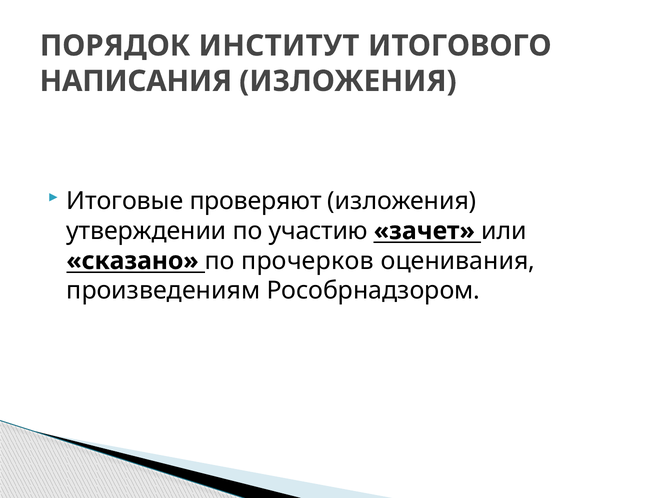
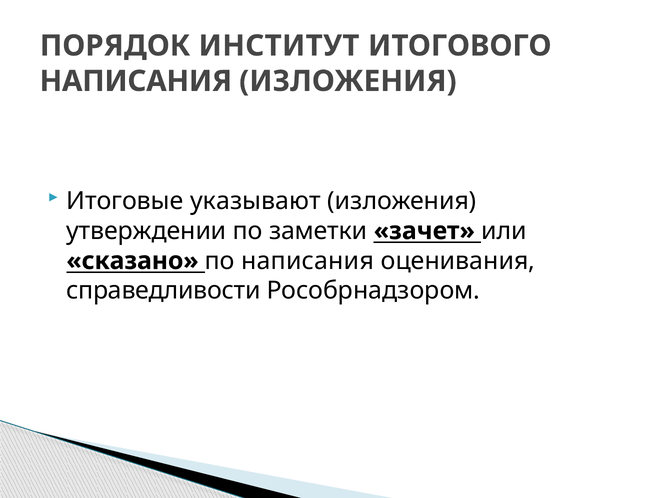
проверяют: проверяют -> указывают
участию: участию -> заметки
по прочерков: прочерков -> написания
произведениям: произведениям -> справедливости
